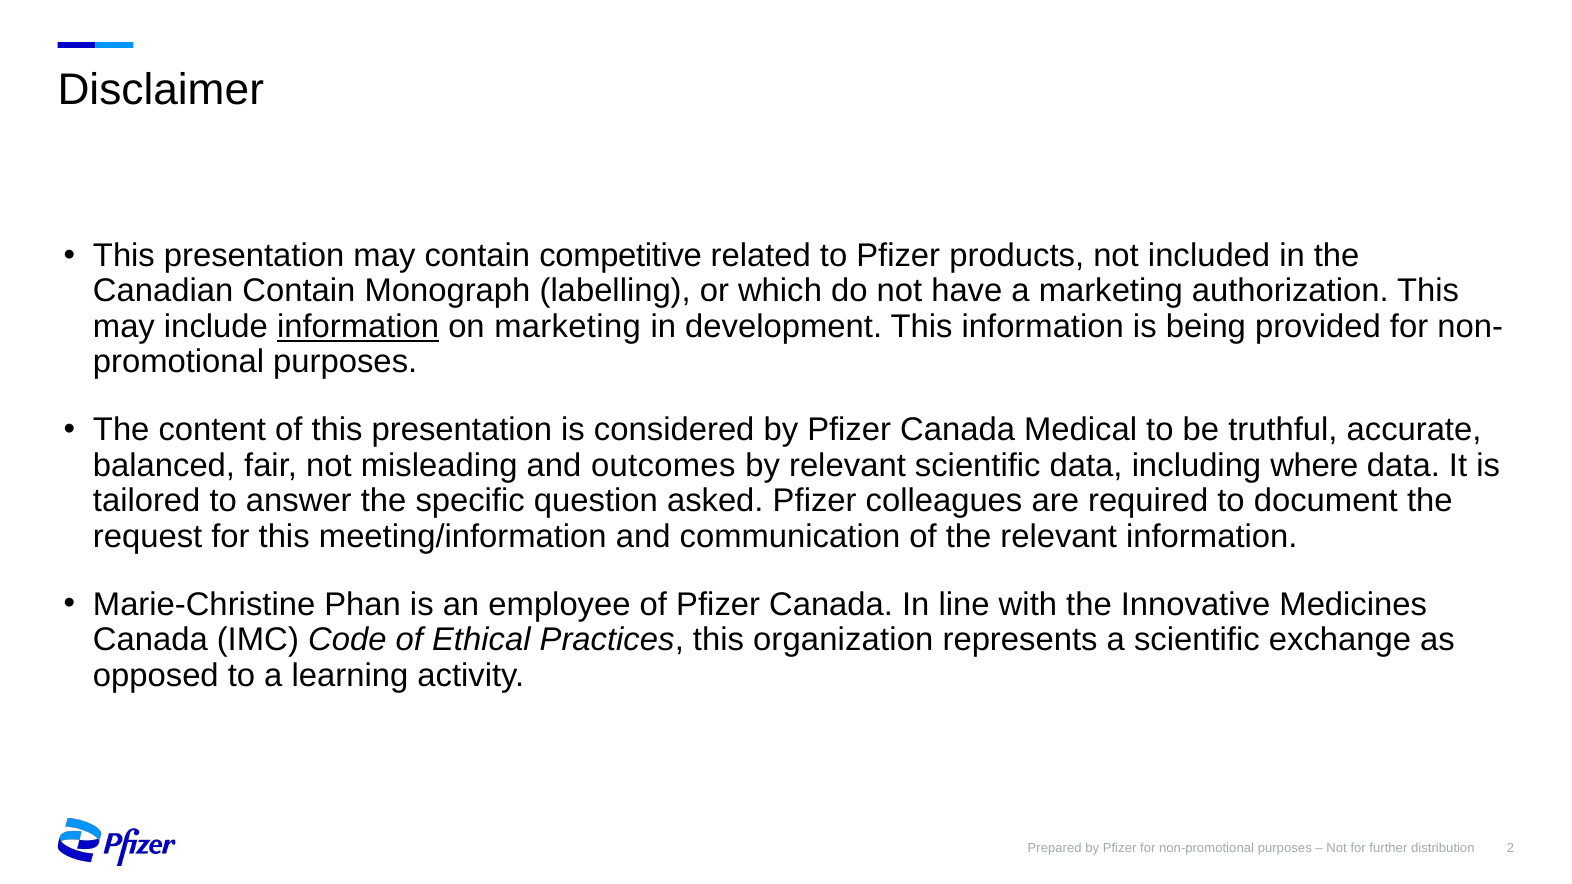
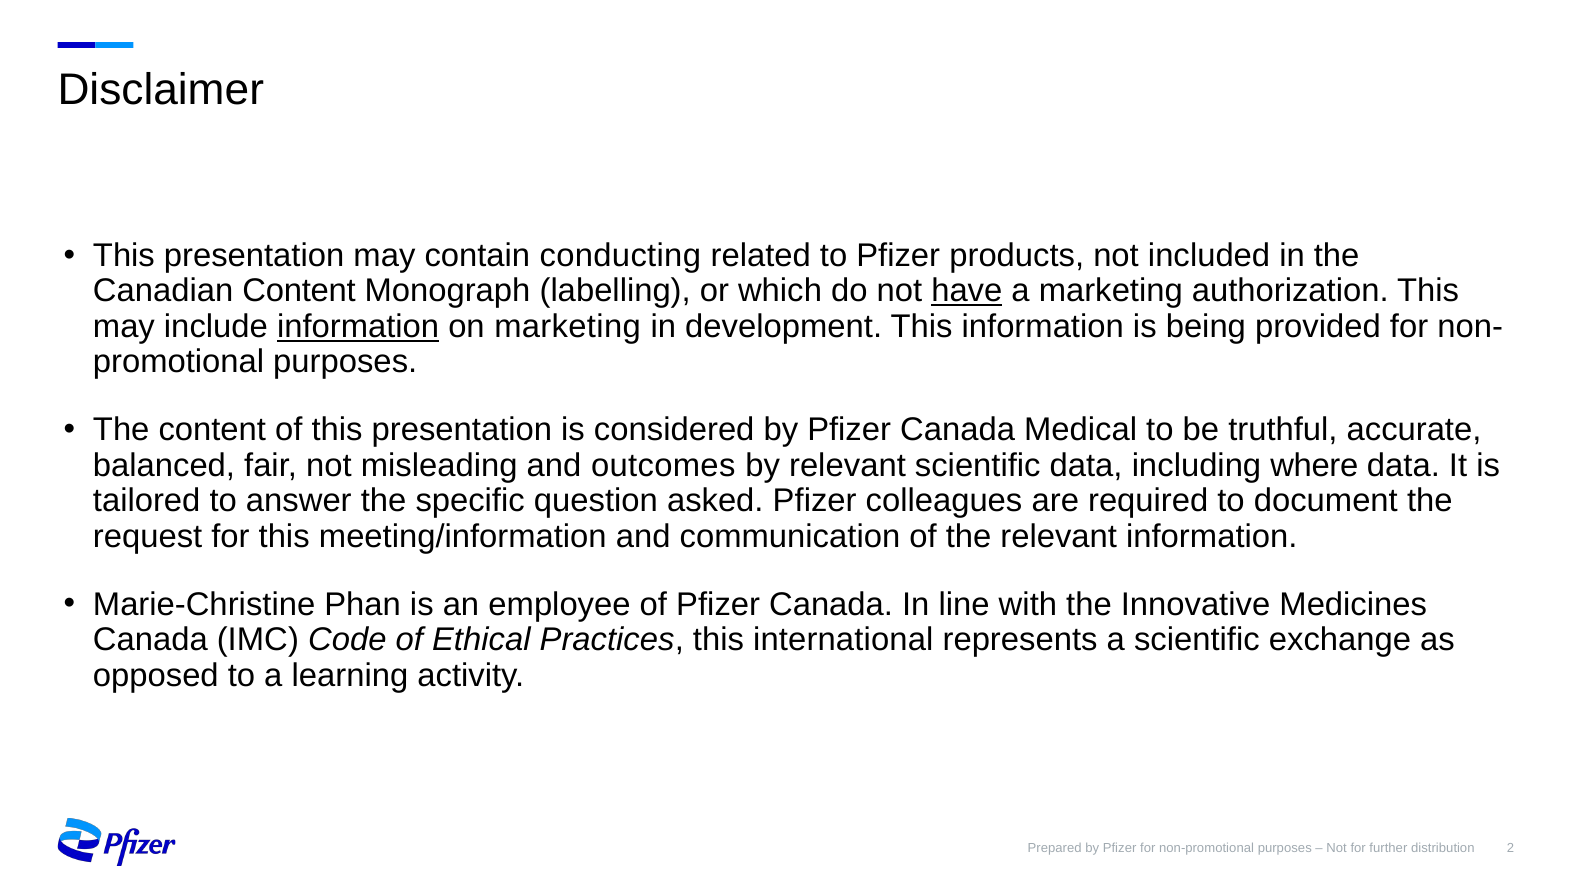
competitive: competitive -> conducting
Canadian Contain: Contain -> Content
have underline: none -> present
organization: organization -> international
